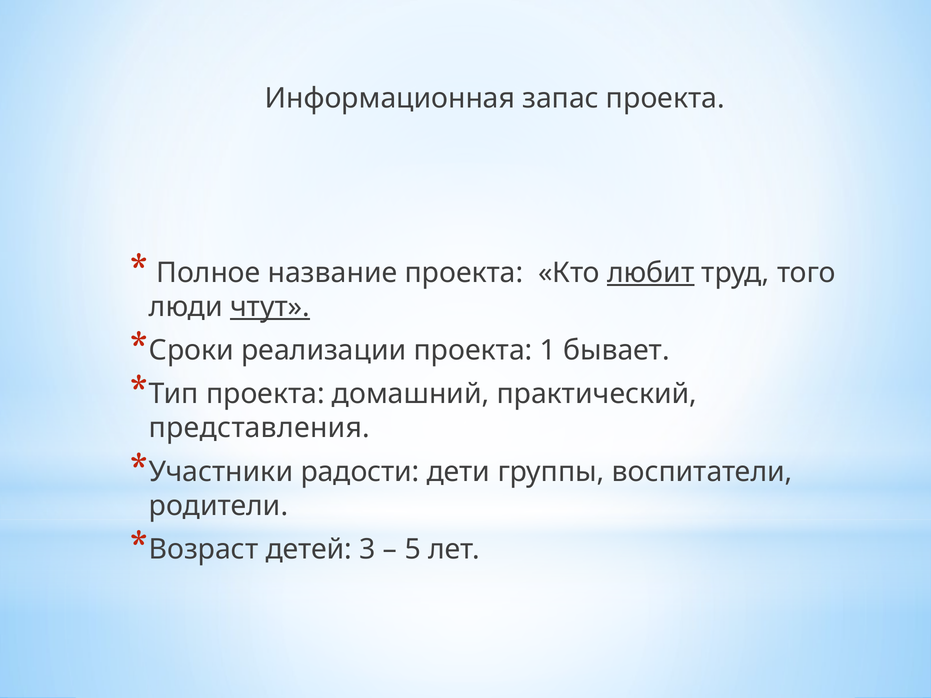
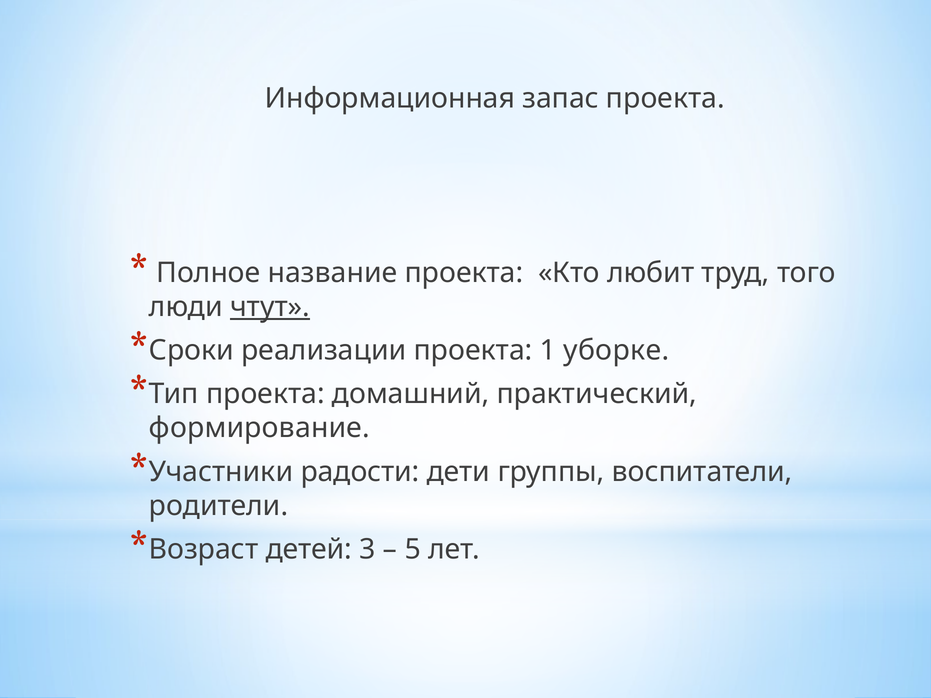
любит underline: present -> none
бывает: бывает -> уборке
представления: представления -> формирование
